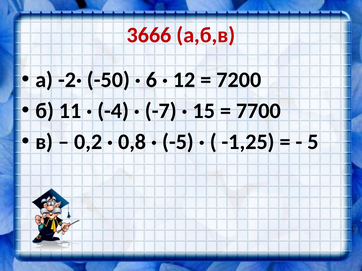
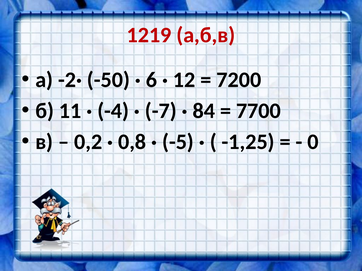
3666: 3666 -> 1219
15: 15 -> 84
5: 5 -> 0
